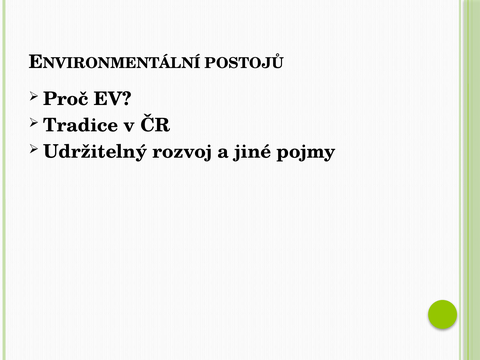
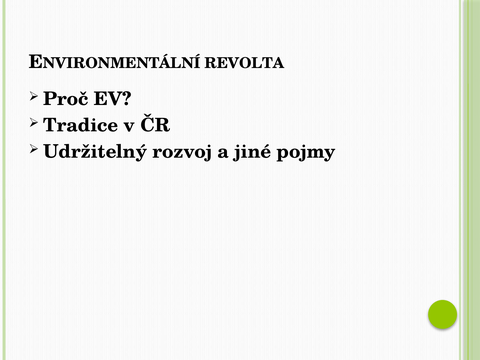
POSTOJŮ: POSTOJŮ -> REVOLTA
